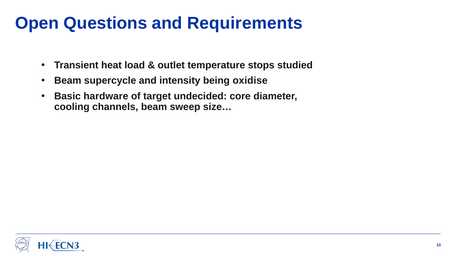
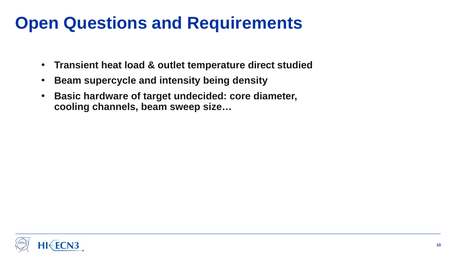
stops: stops -> direct
oxidise: oxidise -> density
